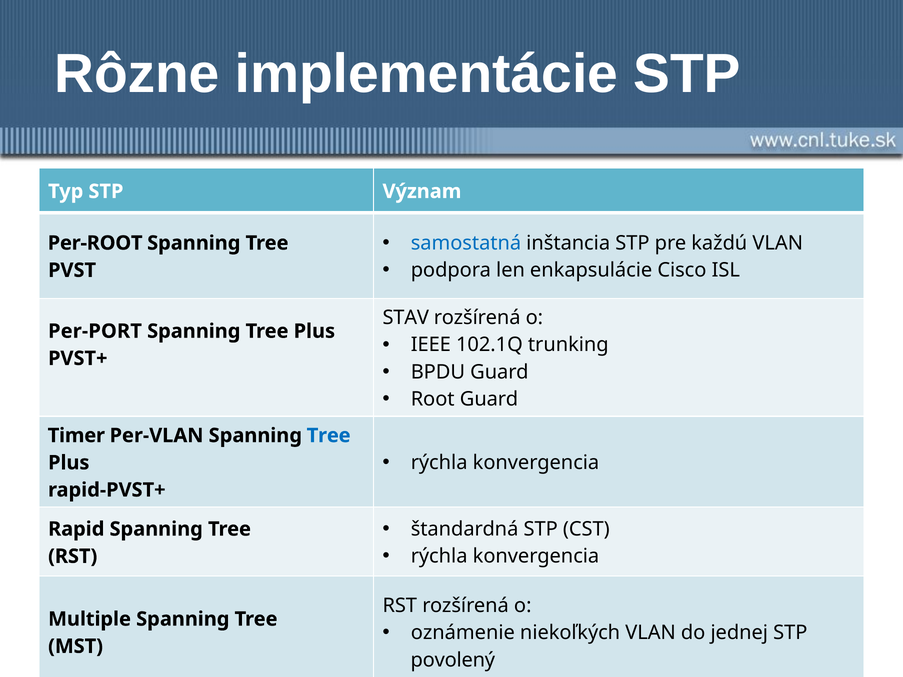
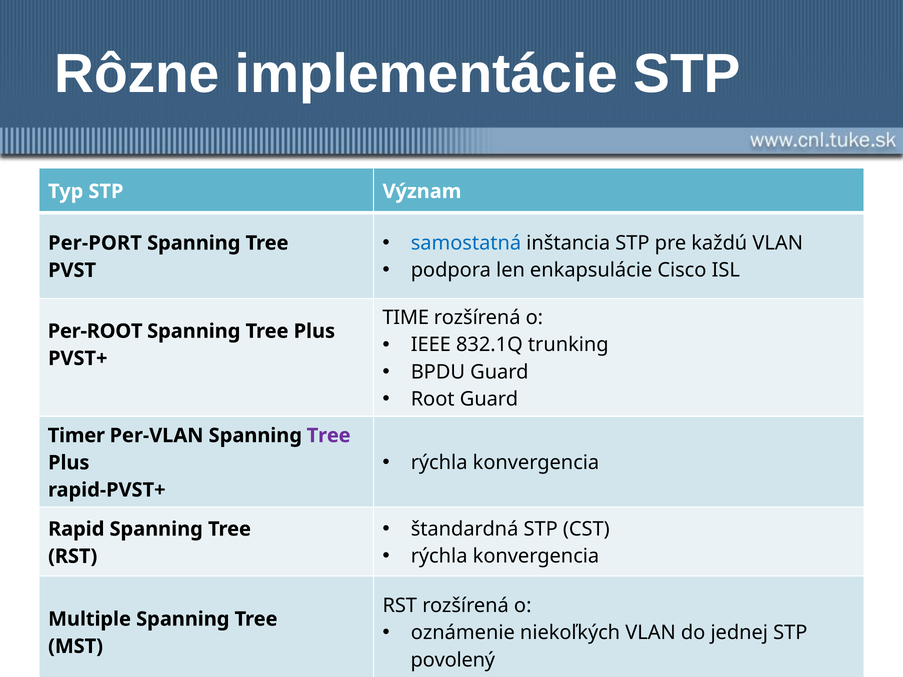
Per-ROOT: Per-ROOT -> Per-PORT
STAV: STAV -> TIME
Per-PORT: Per-PORT -> Per-ROOT
102.1Q: 102.1Q -> 832.1Q
Tree at (329, 436) colour: blue -> purple
